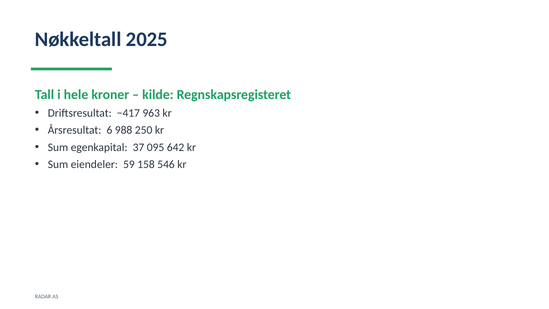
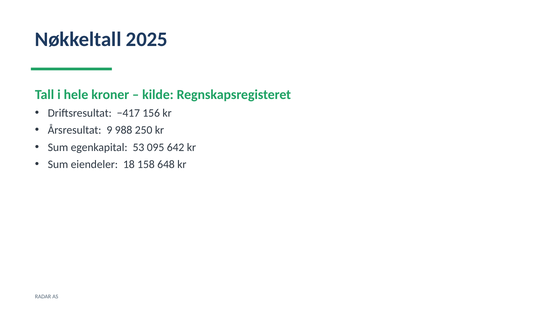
963: 963 -> 156
6: 6 -> 9
37: 37 -> 53
59: 59 -> 18
546: 546 -> 648
